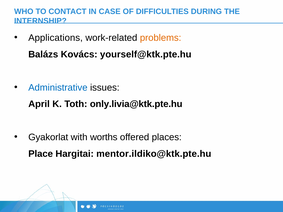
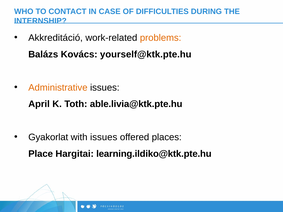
Applications: Applications -> Akkreditáció
Administrative colour: blue -> orange
only.livia@ktk.pte.hu: only.livia@ktk.pte.hu -> able.livia@ktk.pte.hu
with worths: worths -> issues
mentor.ildiko@ktk.pte.hu: mentor.ildiko@ktk.pte.hu -> learning.ildiko@ktk.pte.hu
